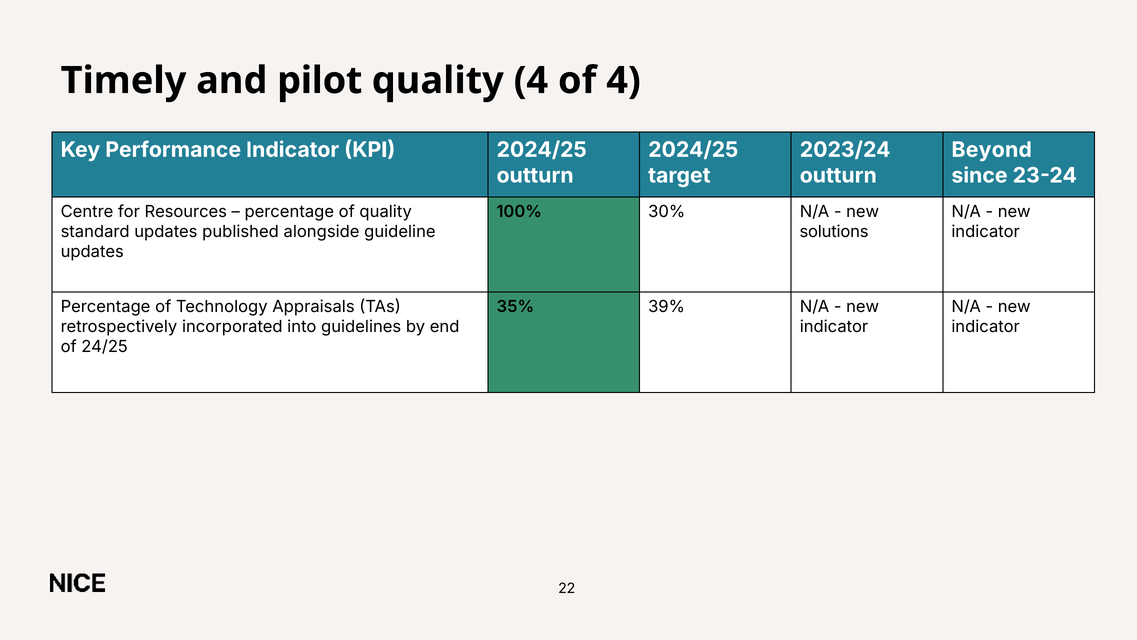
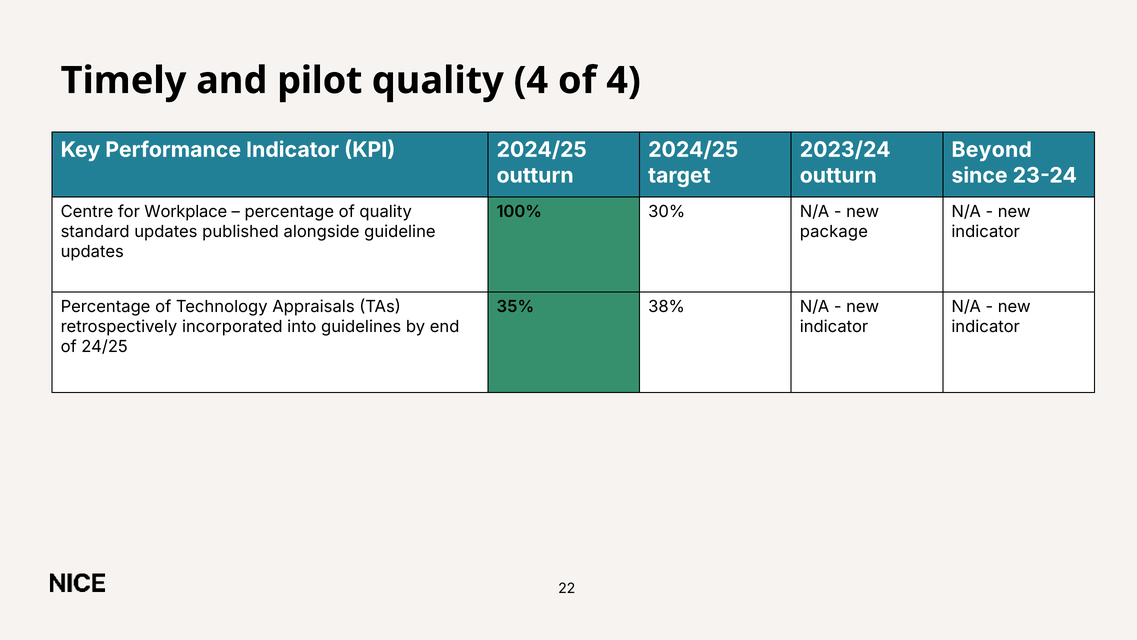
Resources: Resources -> Workplace
solutions: solutions -> package
39%: 39% -> 38%
